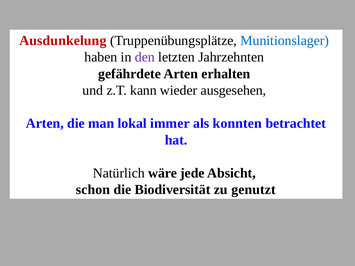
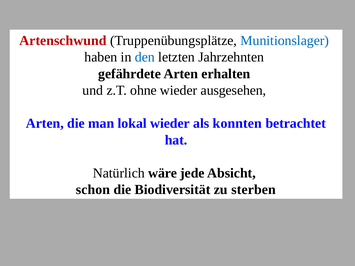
Ausdunkelung: Ausdunkelung -> Artenschwund
den colour: purple -> blue
kann: kann -> ohne
lokal immer: immer -> wieder
genutzt: genutzt -> sterben
